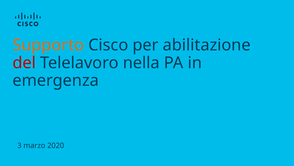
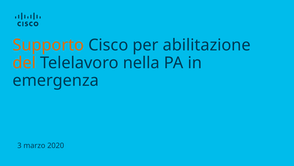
del colour: red -> orange
